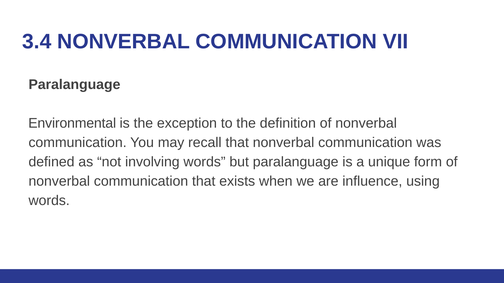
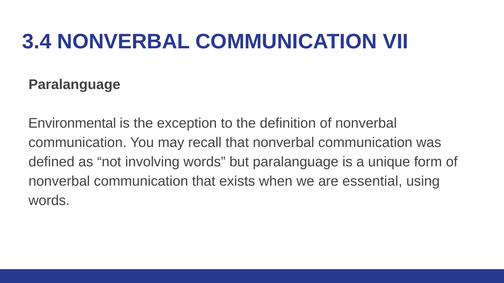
influence: influence -> essential
